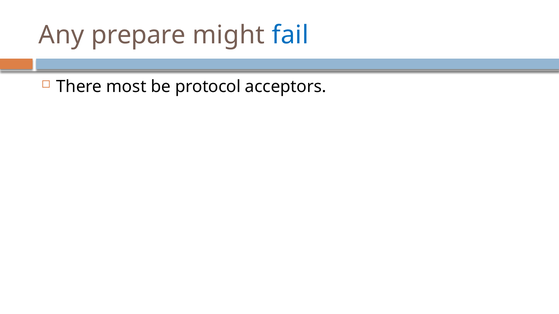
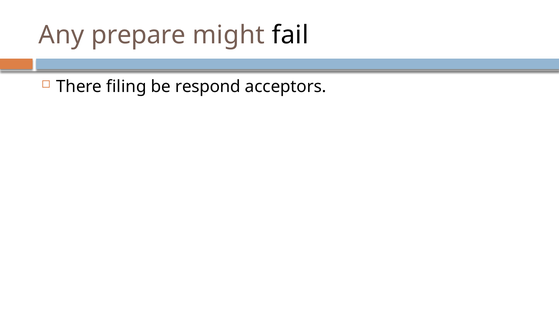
fail colour: blue -> black
most: most -> filing
protocol: protocol -> respond
